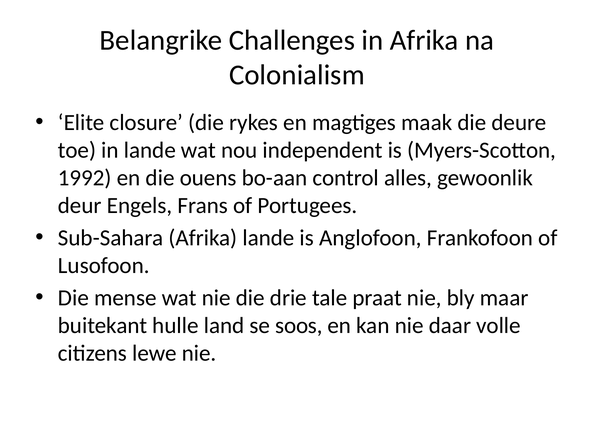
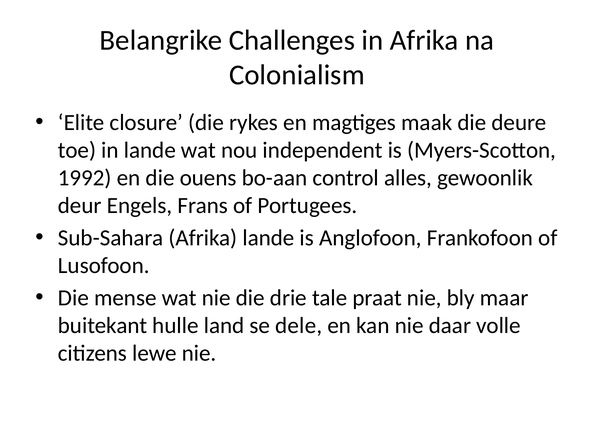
soos: soos -> dele
